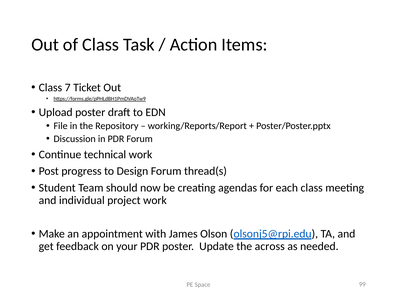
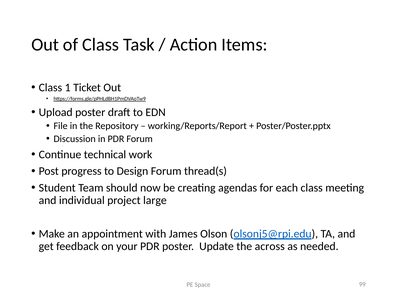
7: 7 -> 1
project work: work -> large
